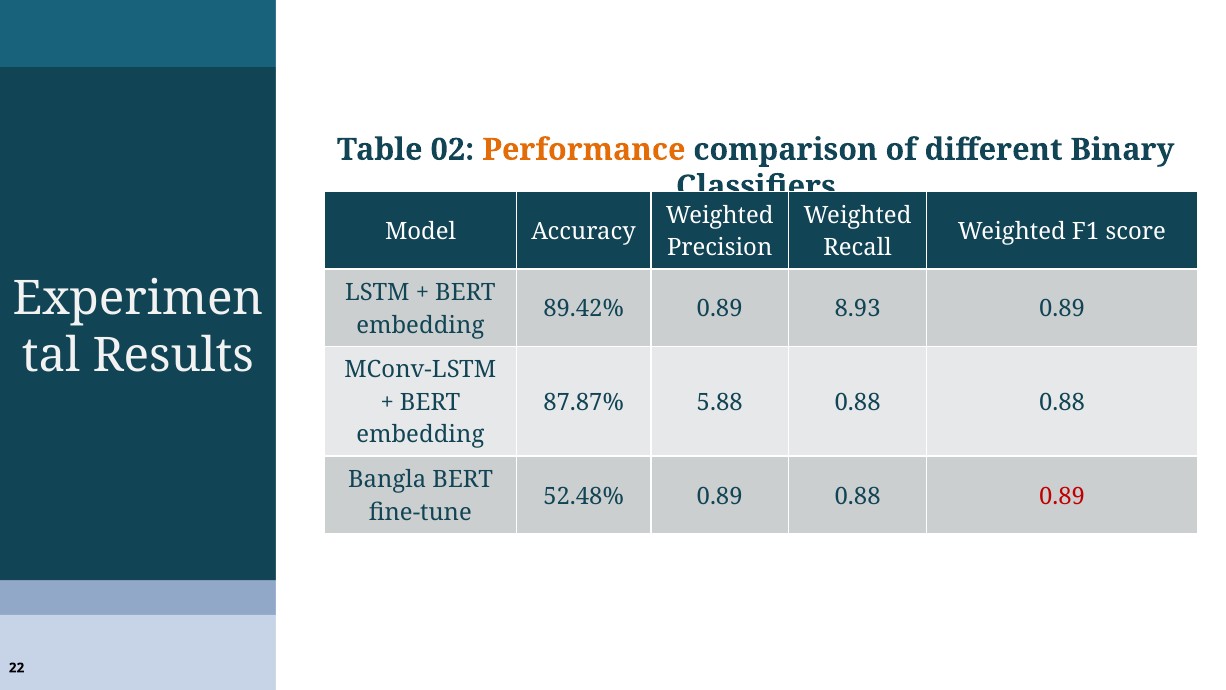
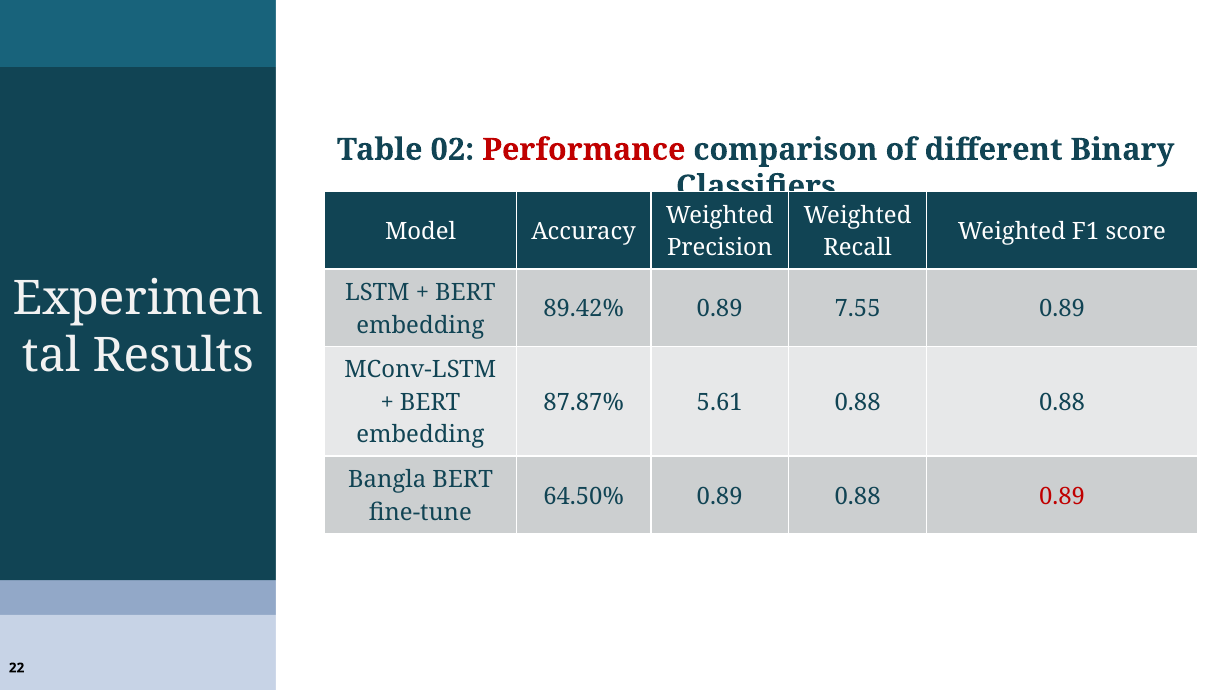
Performance colour: orange -> red
8.93: 8.93 -> 7.55
5.88: 5.88 -> 5.61
52.48%: 52.48% -> 64.50%
